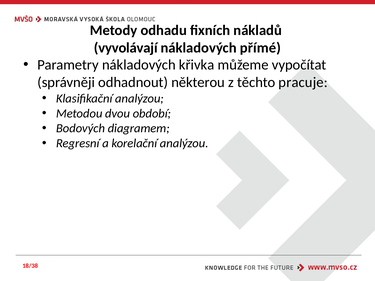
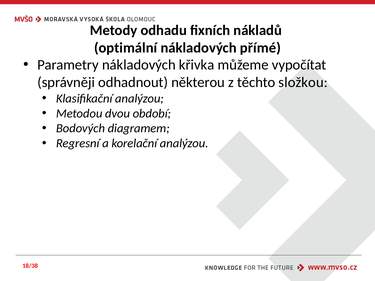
vyvolávají: vyvolávají -> optimální
pracuje: pracuje -> složkou
